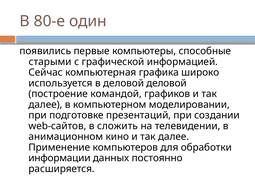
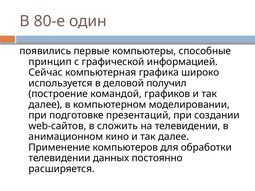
старыми: старыми -> принцип
деловой деловой: деловой -> получил
информации at (60, 158): информации -> телевидении
